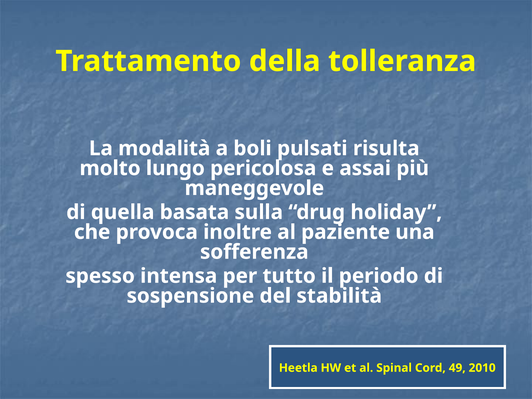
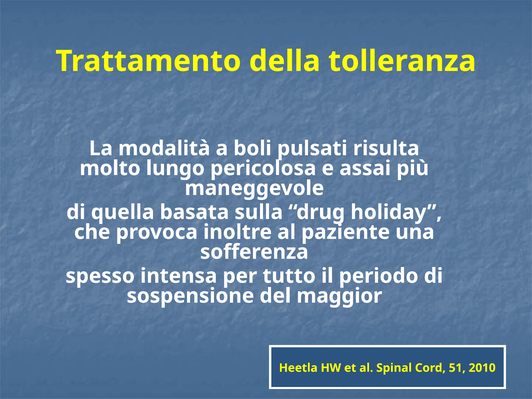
stabilità: stabilità -> maggior
49: 49 -> 51
